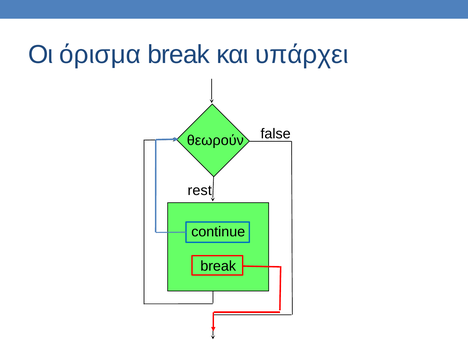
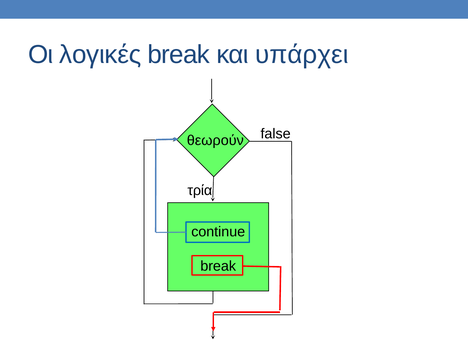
όρισμα: όρισμα -> λογικές
rest: rest -> τρία
